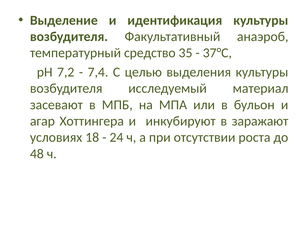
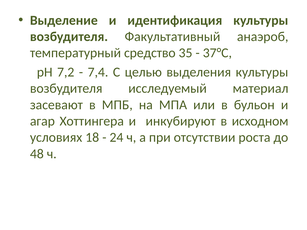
заражают: заражают -> исходном
